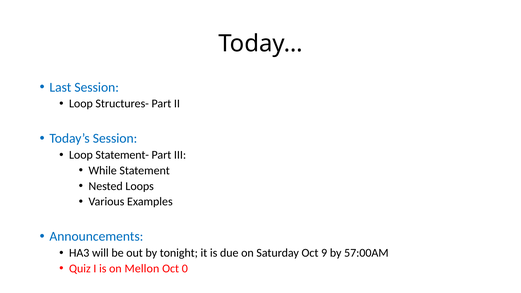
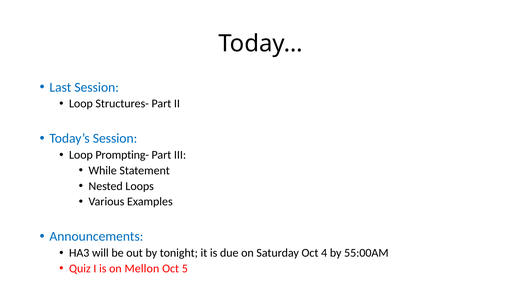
Statement-: Statement- -> Prompting-
9: 9 -> 4
57:00AM: 57:00AM -> 55:00AM
0: 0 -> 5
